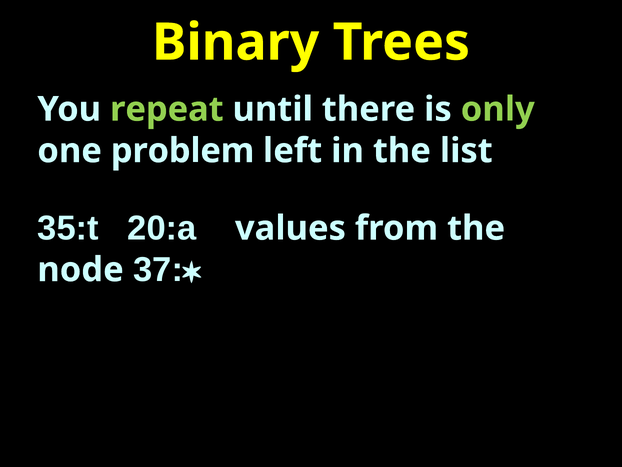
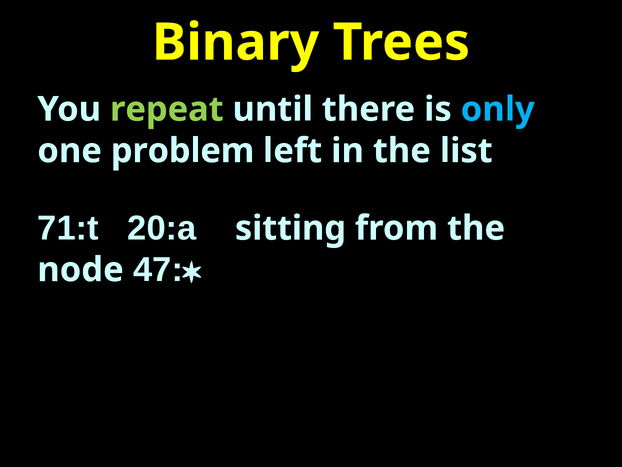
only colour: light green -> light blue
35:t: 35:t -> 71:t
values: values -> sitting
37: 37 -> 47
